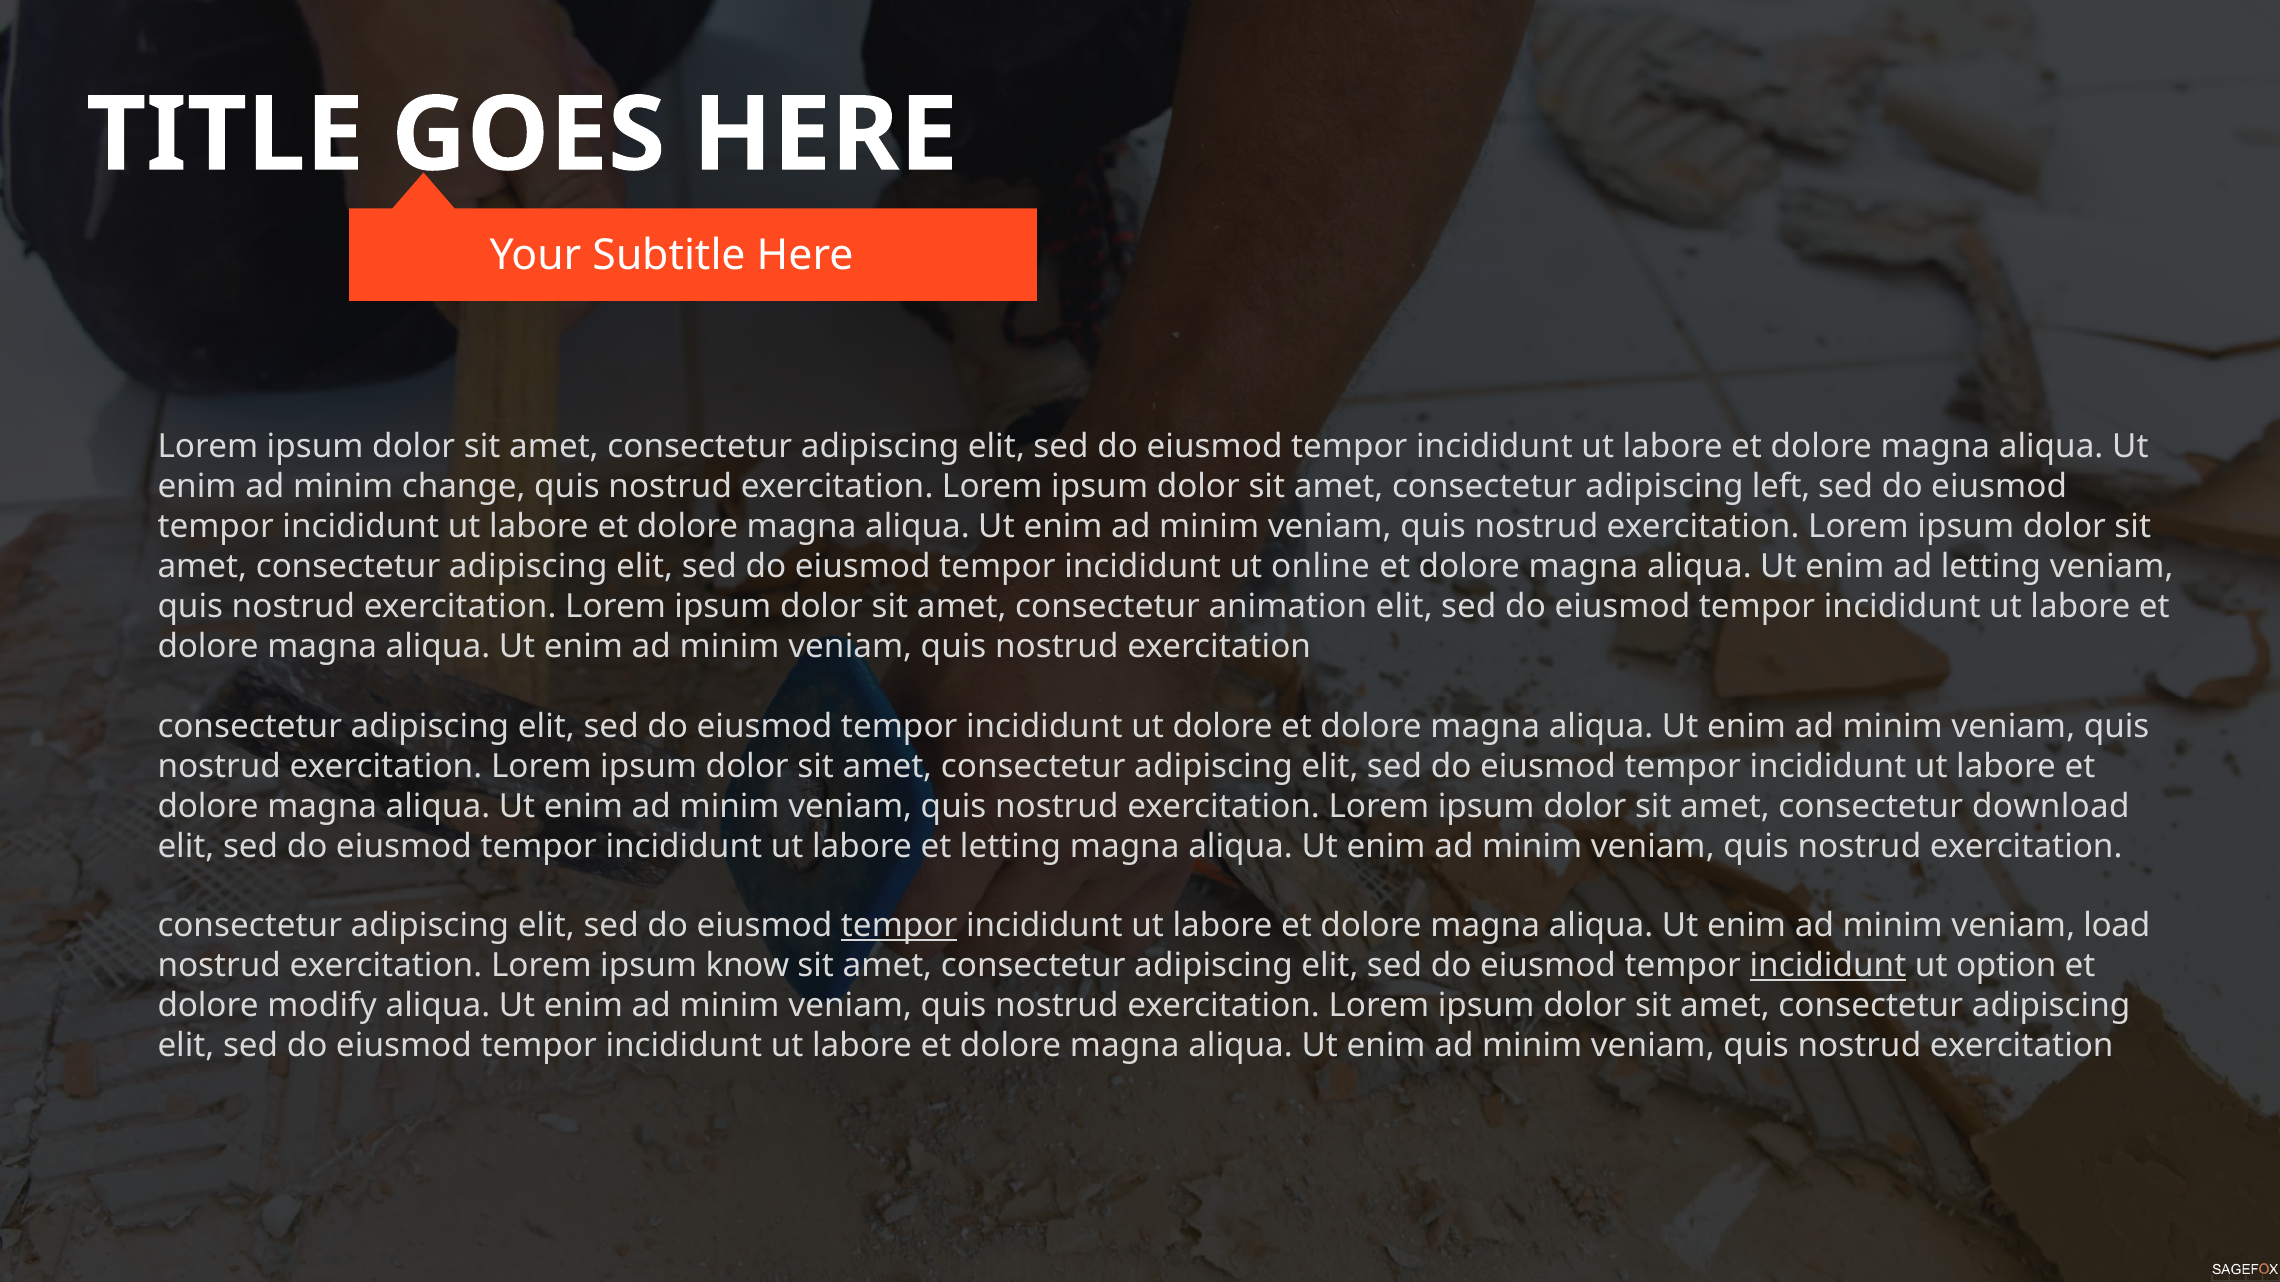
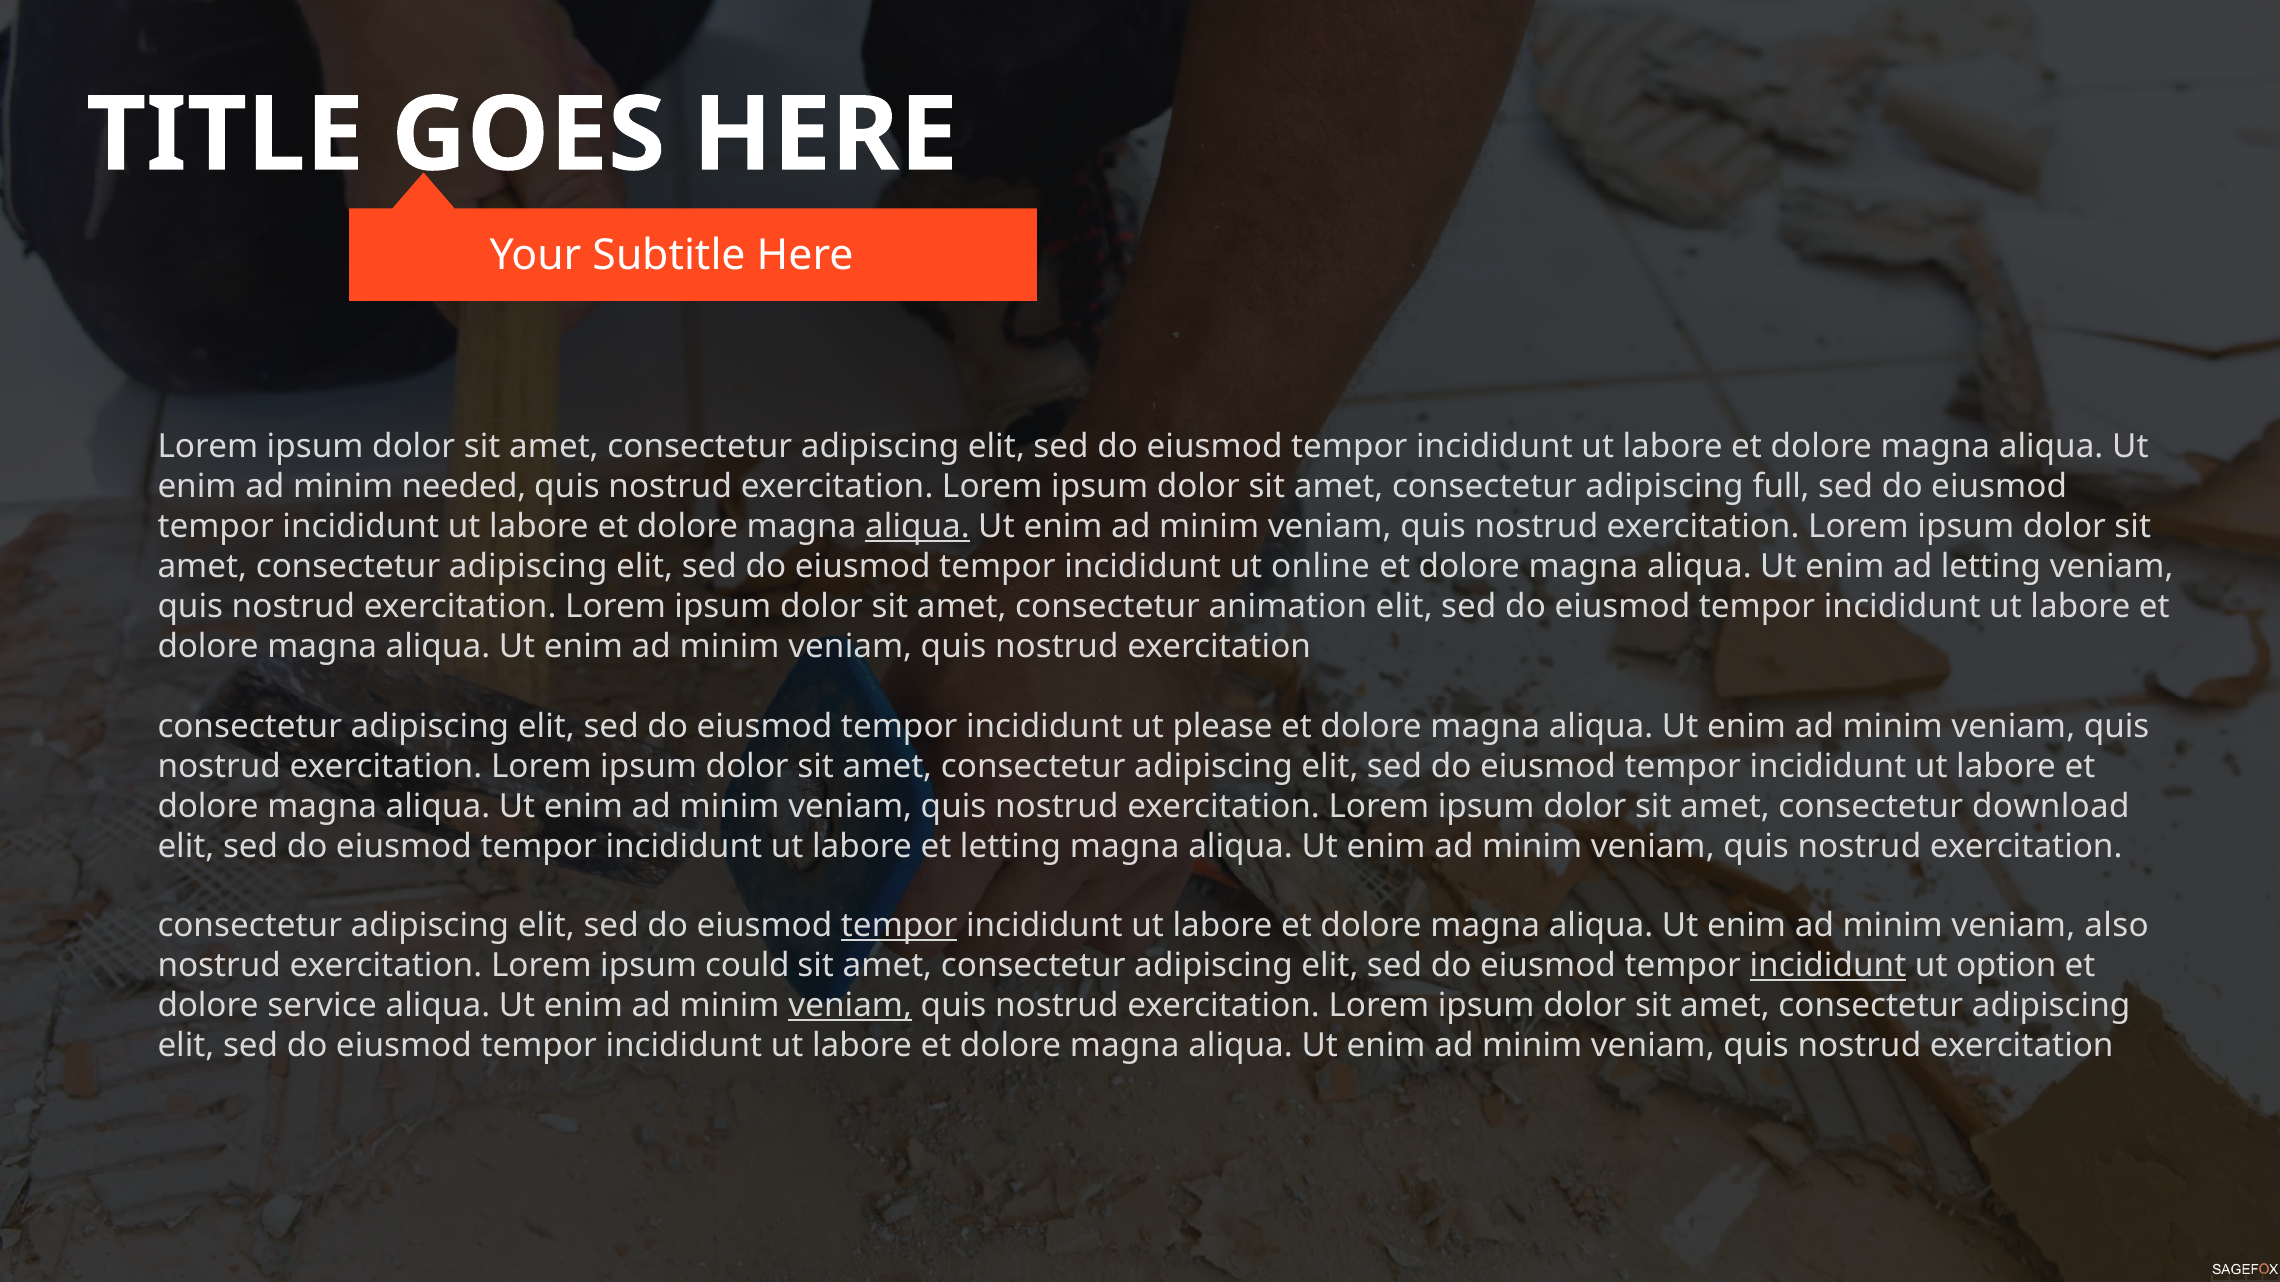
change: change -> needed
left: left -> full
aliqua at (917, 527) underline: none -> present
ut dolore: dolore -> please
load: load -> also
know: know -> could
modify: modify -> service
veniam at (850, 1006) underline: none -> present
